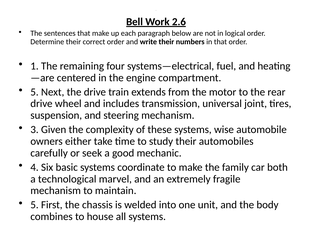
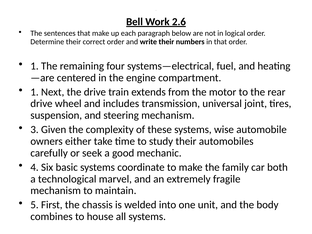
5 at (35, 92): 5 -> 1
